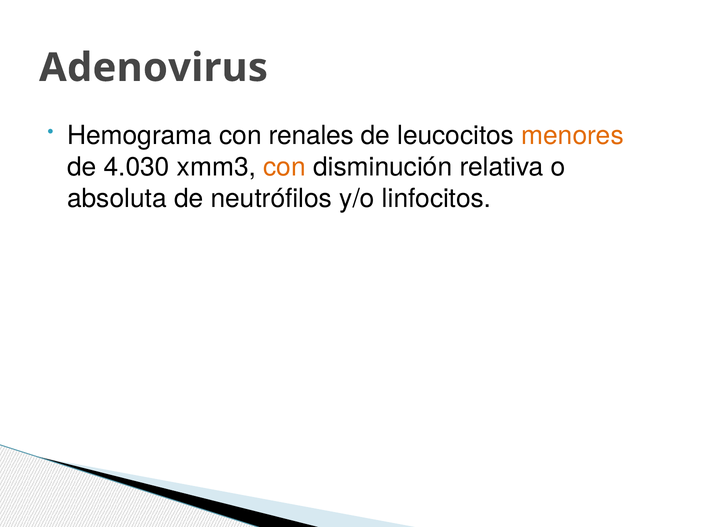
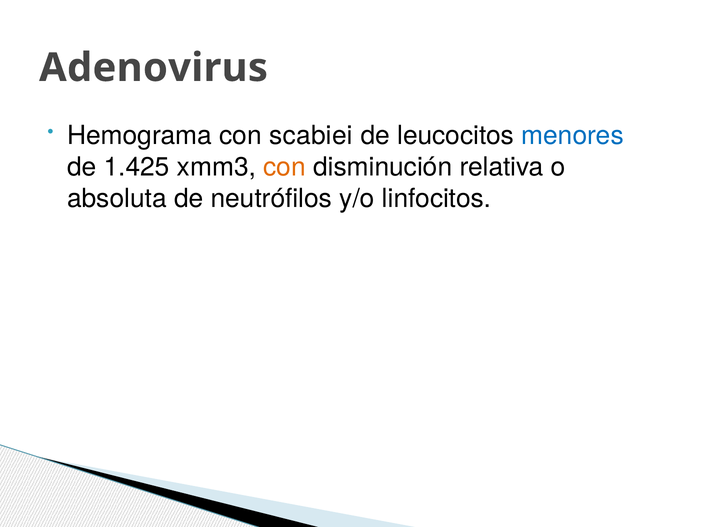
renales: renales -> scabiei
menores colour: orange -> blue
4.030: 4.030 -> 1.425
